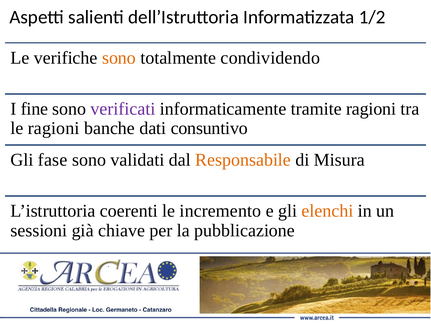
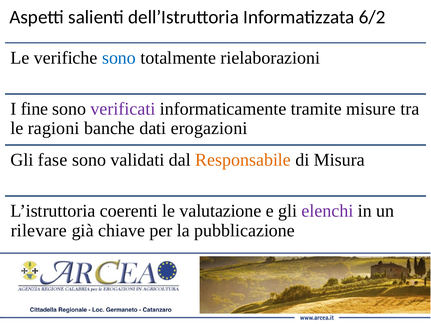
1/2: 1/2 -> 6/2
sono at (119, 58) colour: orange -> blue
condividendo: condividendo -> rielaborazioni
tramite ragioni: ragioni -> misure
consuntivo: consuntivo -> erogazioni
incremento: incremento -> valutazione
elenchi colour: orange -> purple
sessioni: sessioni -> rilevare
